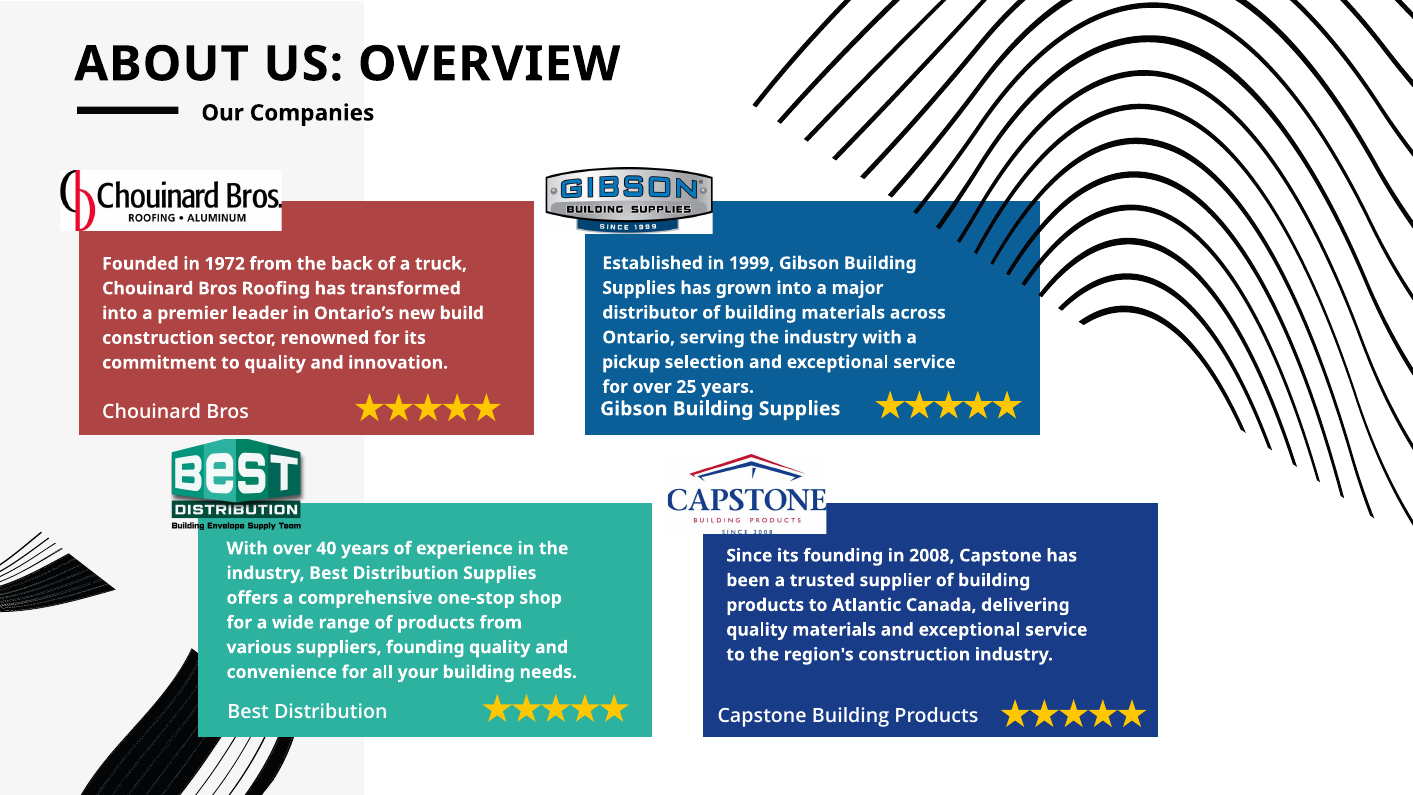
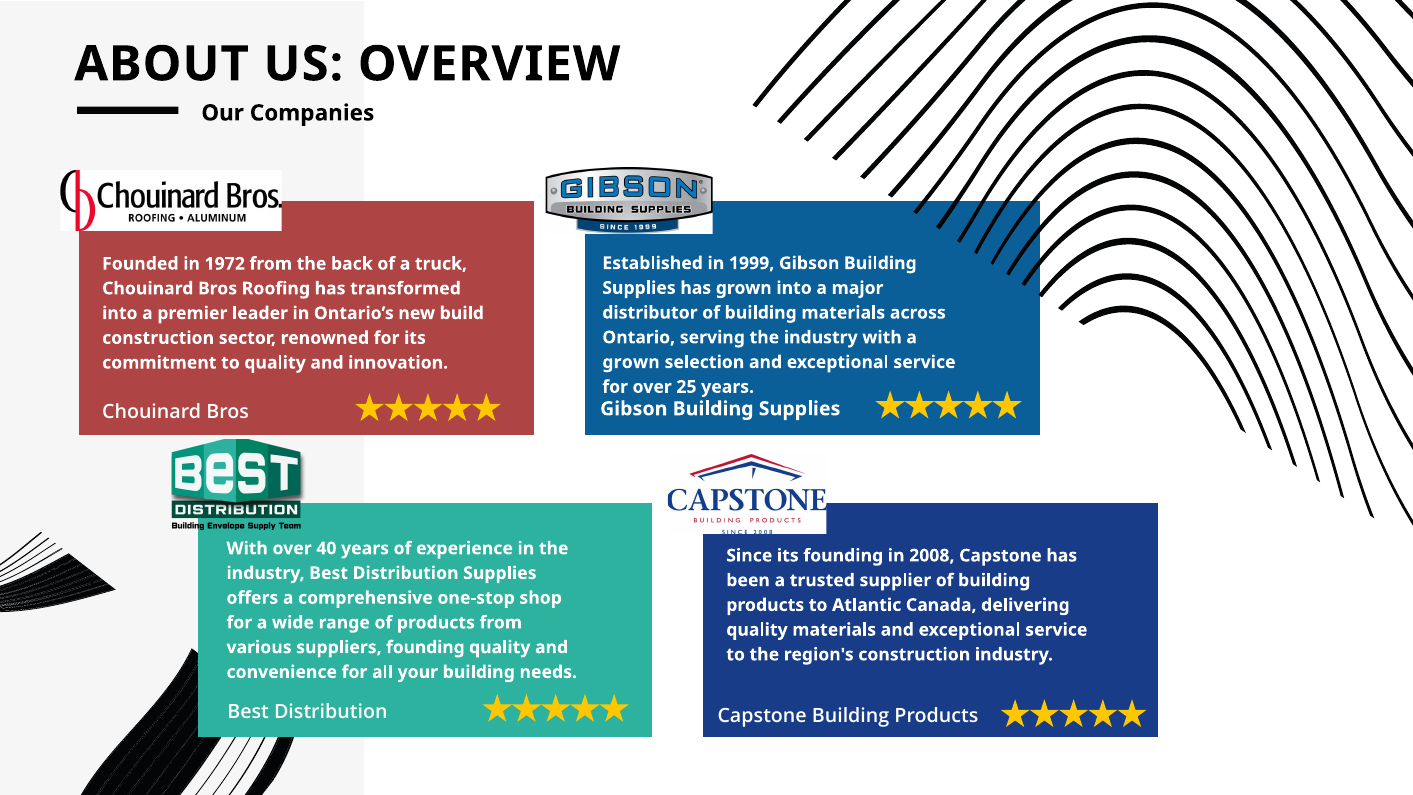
pickup at (631, 362): pickup -> grown
